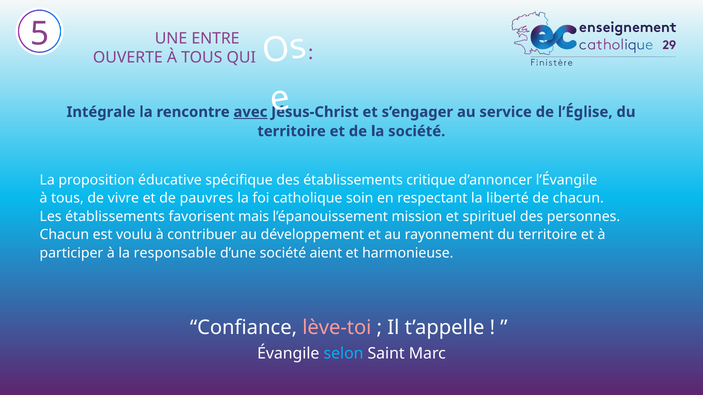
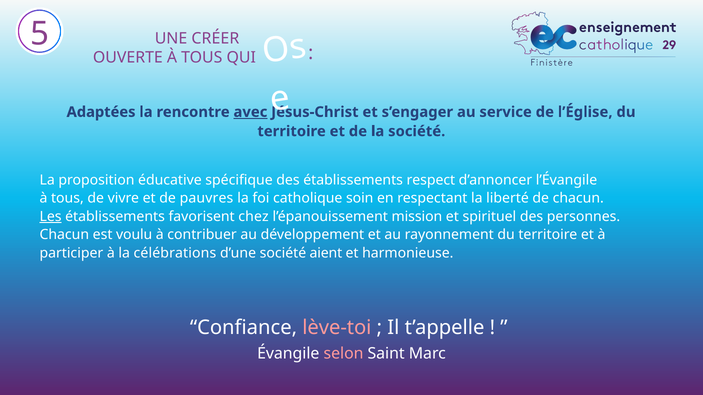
ENTRE: ENTRE -> CRÉER
Intégrale: Intégrale -> Adaptées
critique: critique -> respect
Les underline: none -> present
mais: mais -> chez
responsable: responsable -> célébrations
selon colour: light blue -> pink
